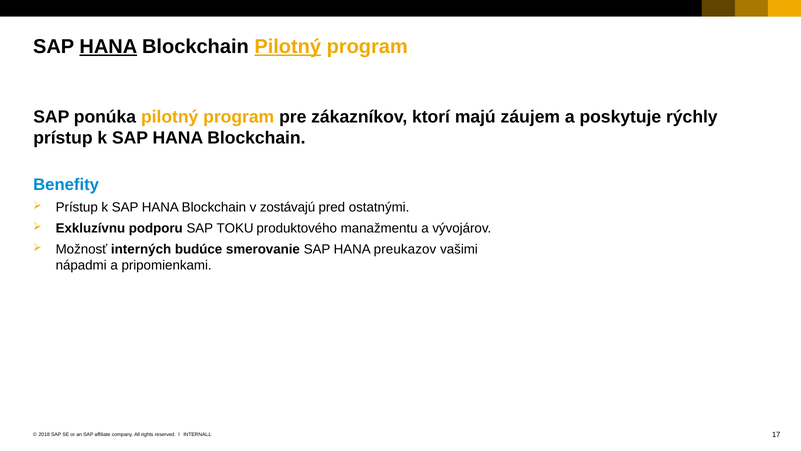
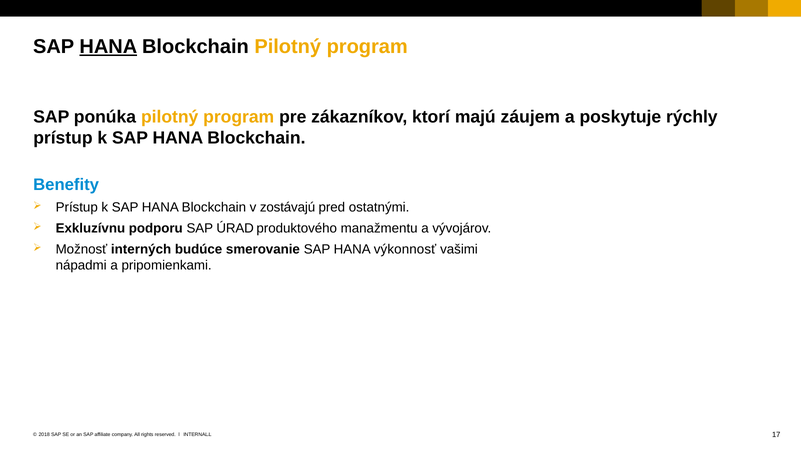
Pilotný at (288, 47) underline: present -> none
TOKU: TOKU -> ÚRAD
preukazov: preukazov -> výkonnosť
